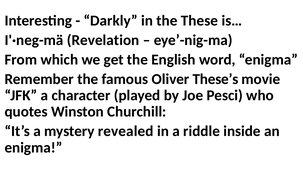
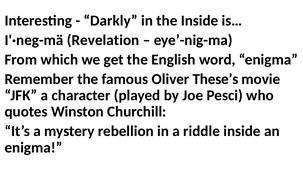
the These: These -> Inside
revealed: revealed -> rebellion
